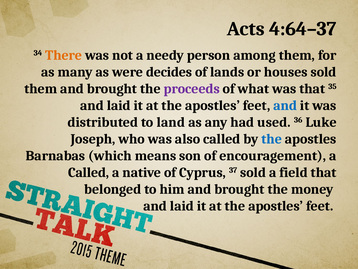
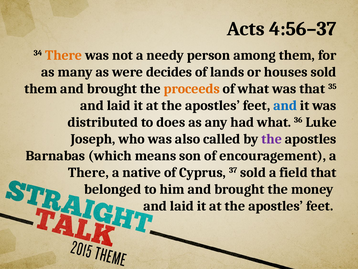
4:64–37: 4:64–37 -> 4:56–37
proceeds colour: purple -> orange
land: land -> does
had used: used -> what
the at (272, 139) colour: blue -> purple
Called at (89, 172): Called -> There
